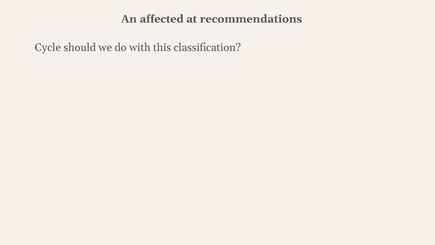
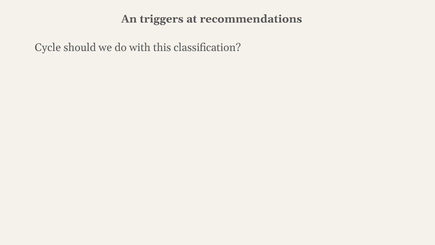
affected: affected -> triggers
